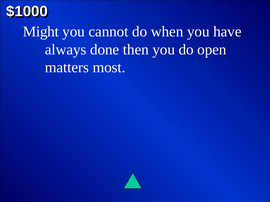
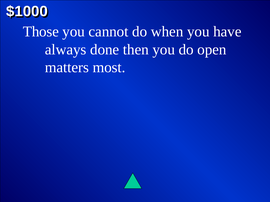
Might: Might -> Those
